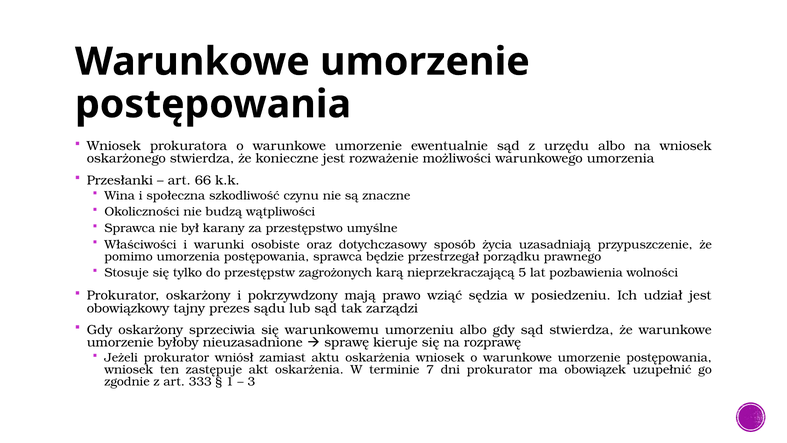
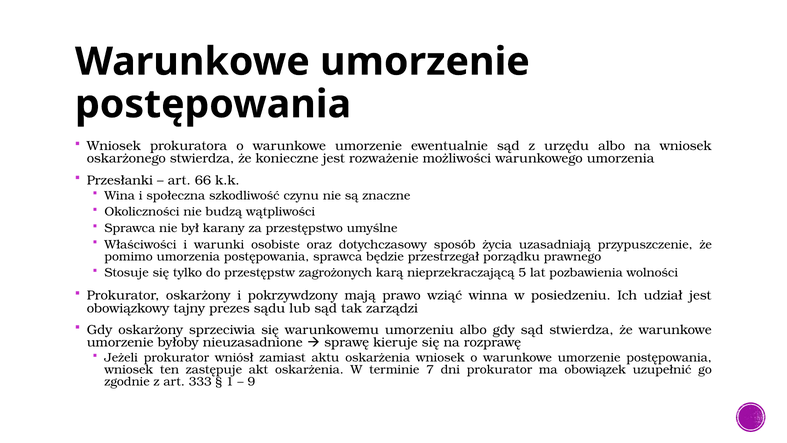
sędzia: sędzia -> winna
3: 3 -> 9
